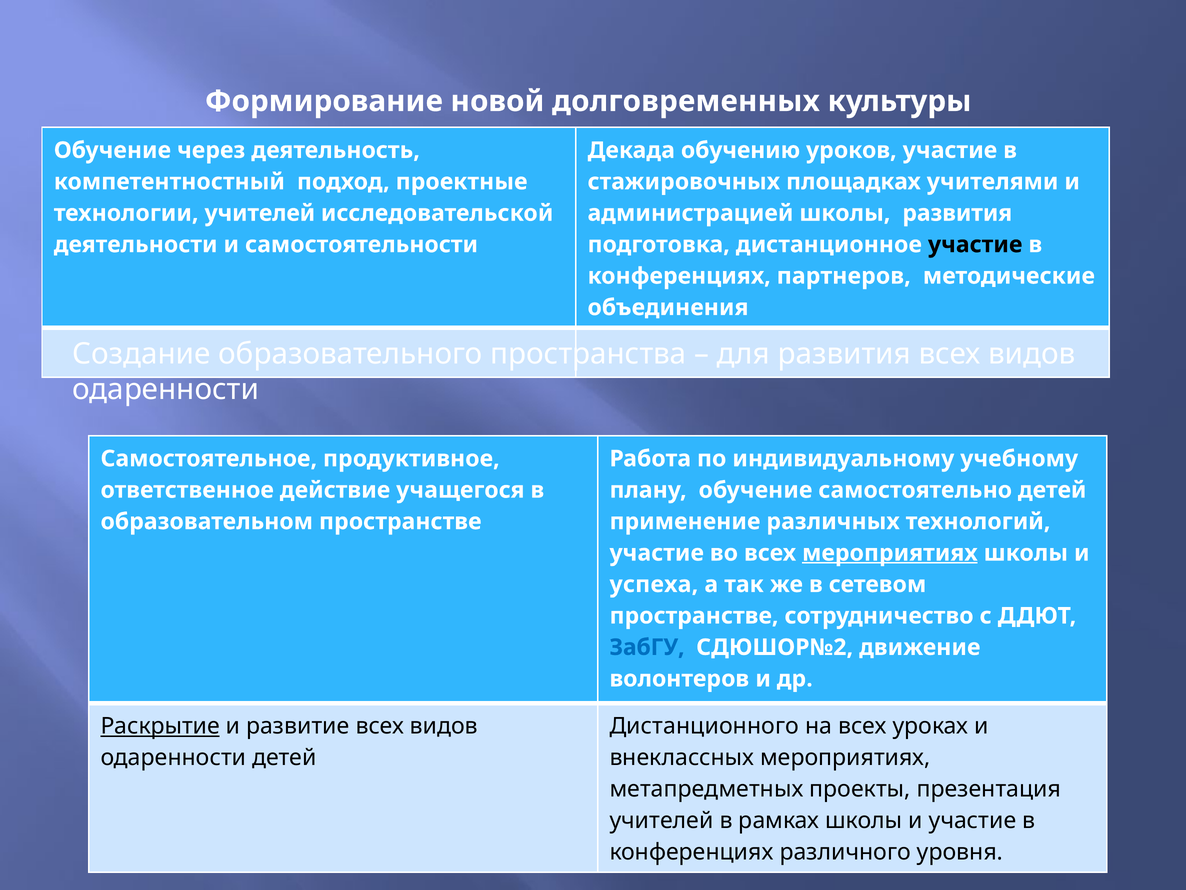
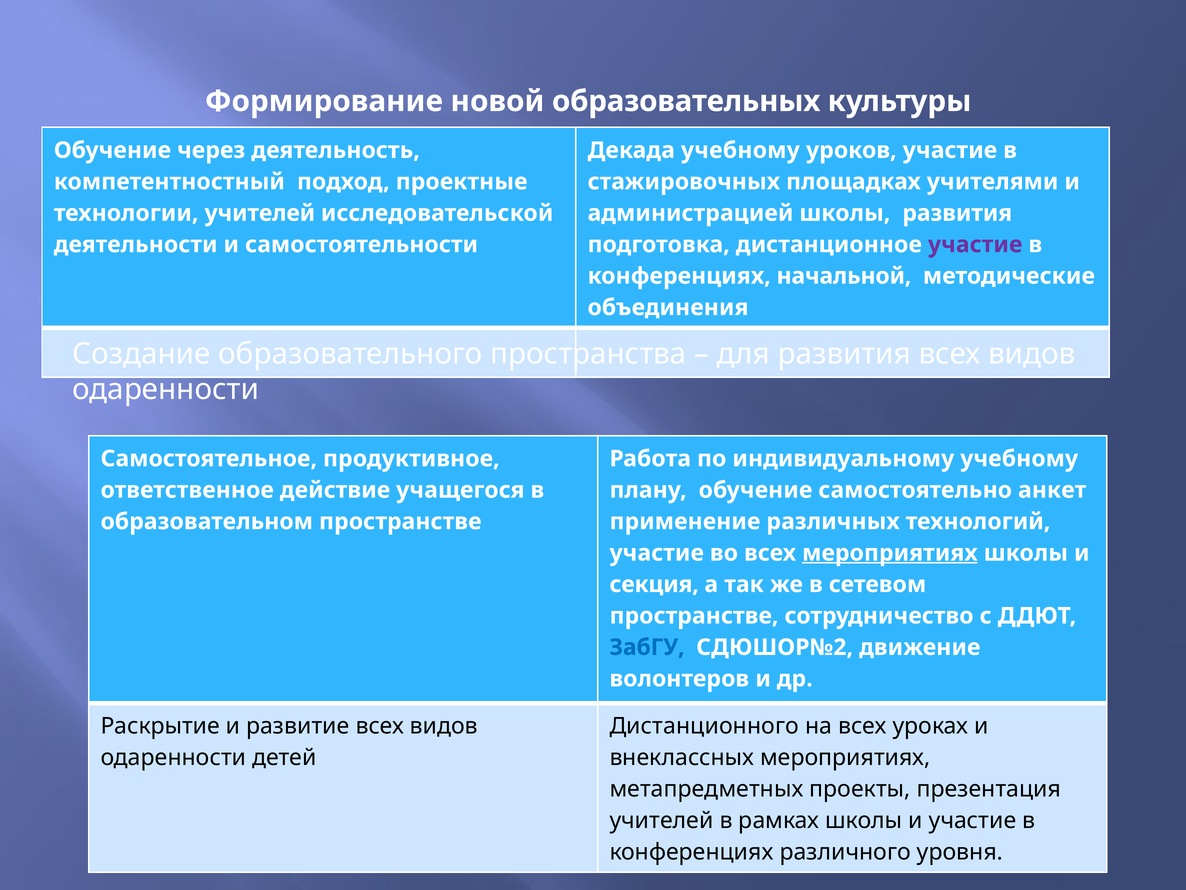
долговременных: долговременных -> образовательных
Декада обучению: обучению -> учебному
участие at (975, 244) colour: black -> purple
партнеров: партнеров -> начальной
самостоятельно детей: детей -> анкет
успеха: успеха -> секция
Раскрытие underline: present -> none
